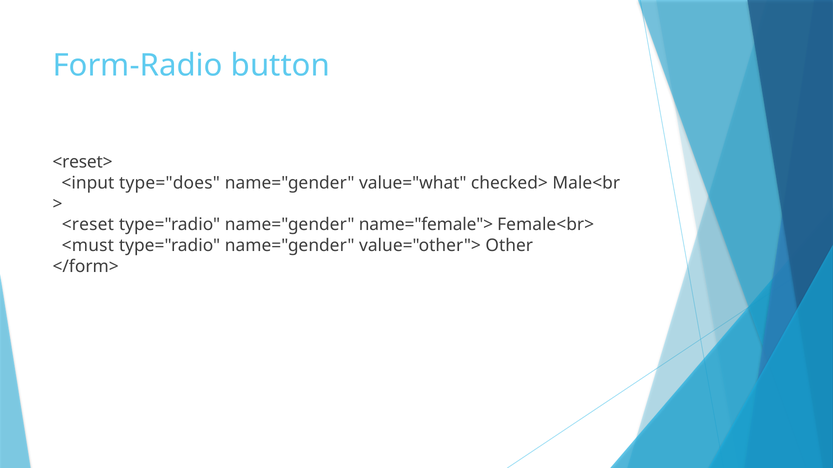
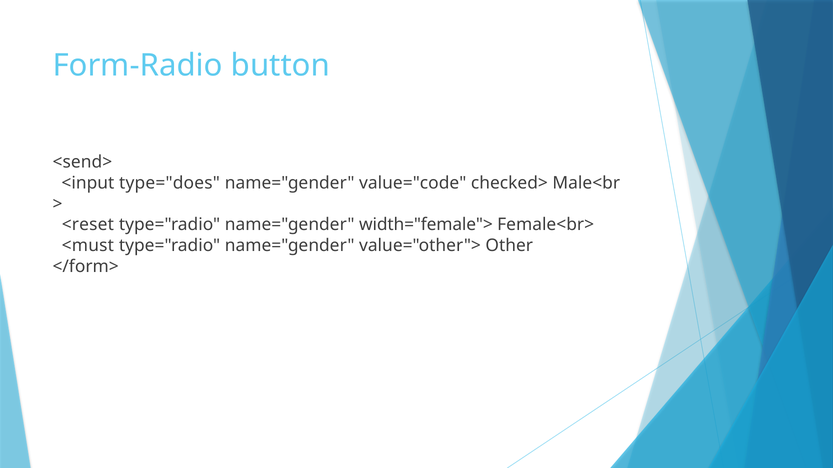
<reset>: <reset> -> <send>
value="what: value="what -> value="code
name="female">: name="female"> -> width="female">
